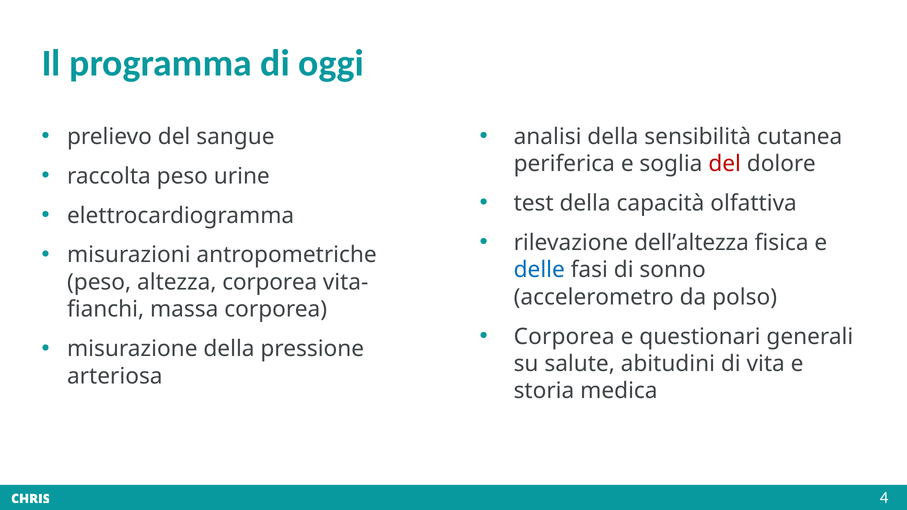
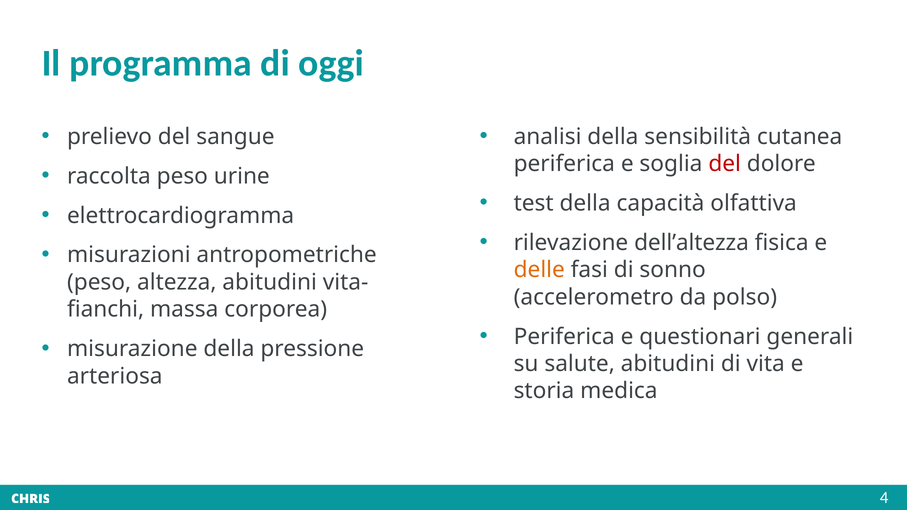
delle colour: blue -> orange
altezza corporea: corporea -> abitudini
Corporea at (564, 337): Corporea -> Periferica
